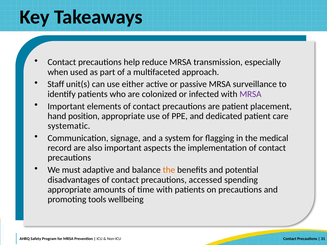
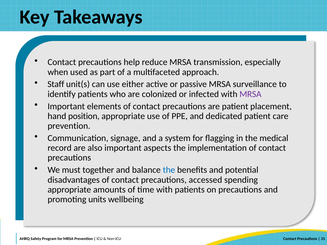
systematic at (69, 126): systematic -> prevention
adaptive: adaptive -> together
the at (169, 170) colour: orange -> blue
tools: tools -> units
